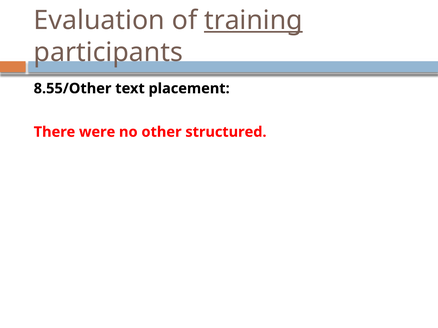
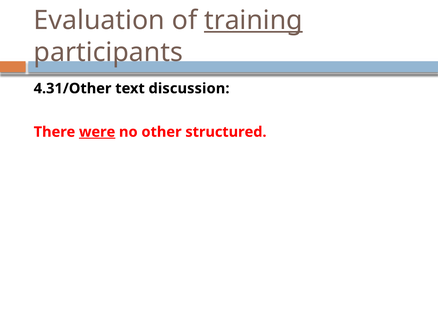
8.55/Other: 8.55/Other -> 4.31/Other
placement: placement -> discussion
were underline: none -> present
